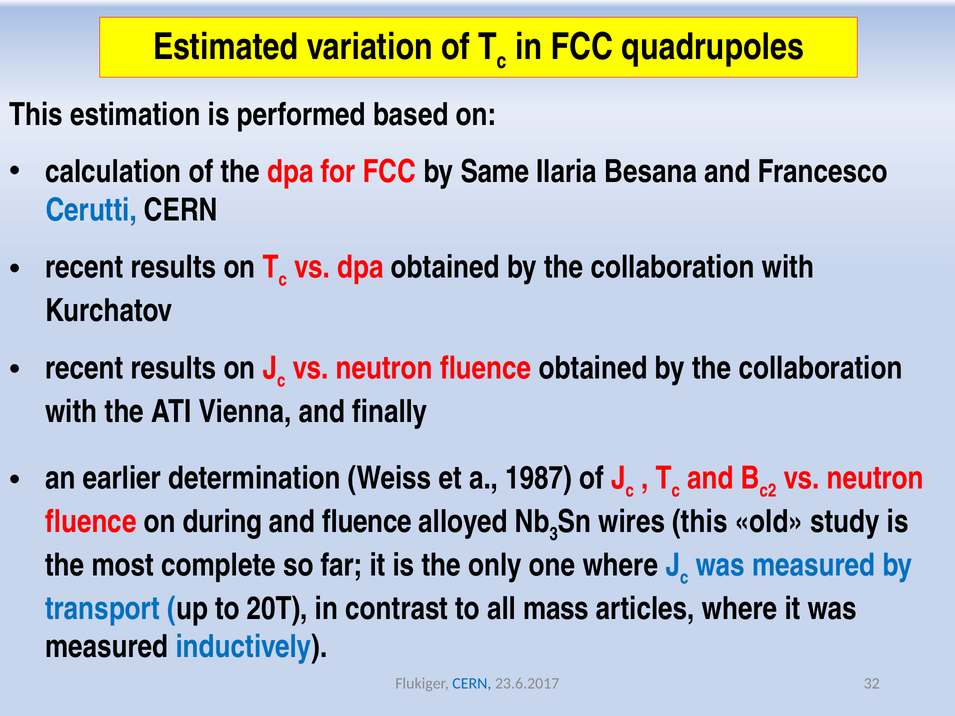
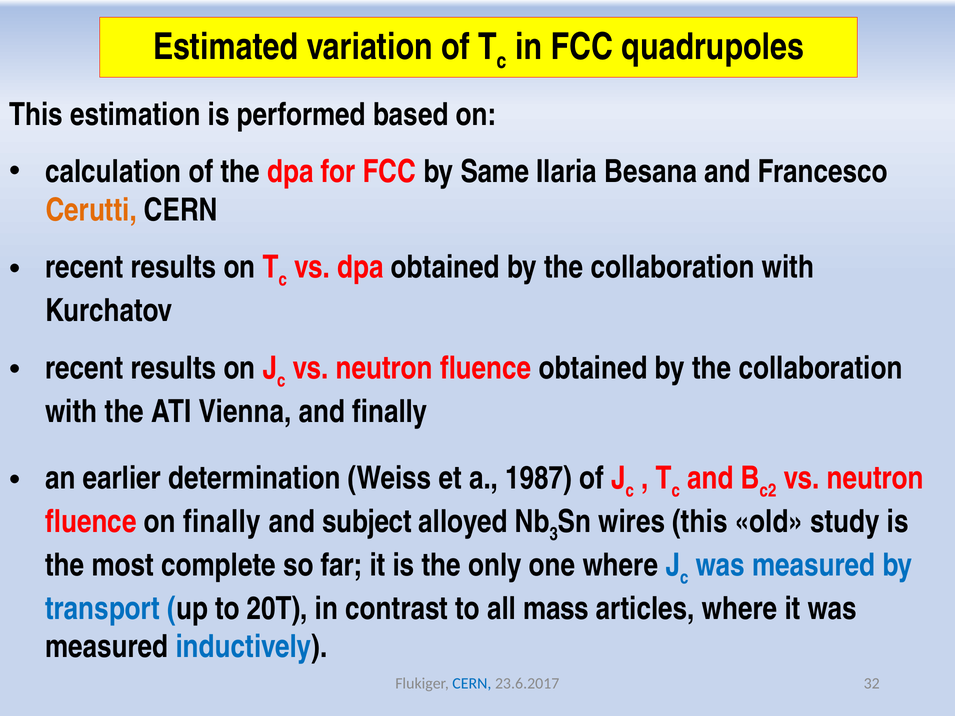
Cerutti colour: blue -> orange
on during: during -> finally
and fluence: fluence -> subject
